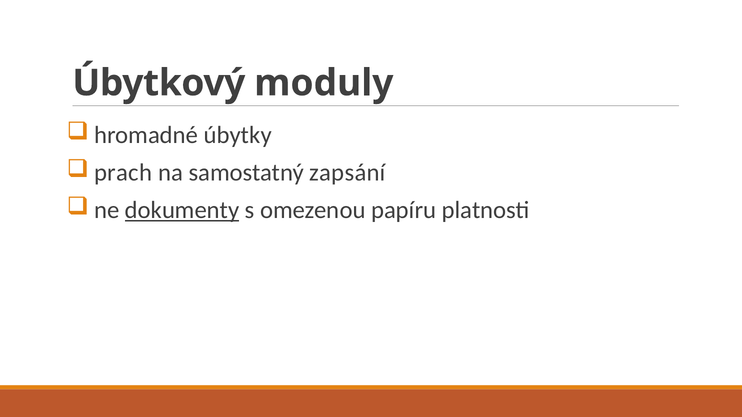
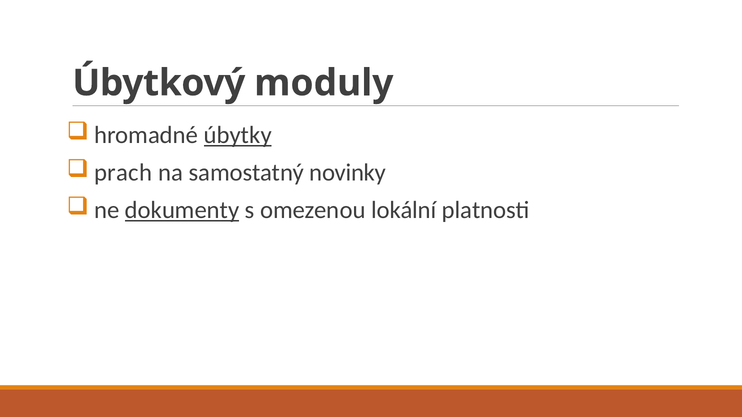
úbytky underline: none -> present
zapsání: zapsání -> novinky
papíru: papíru -> lokální
